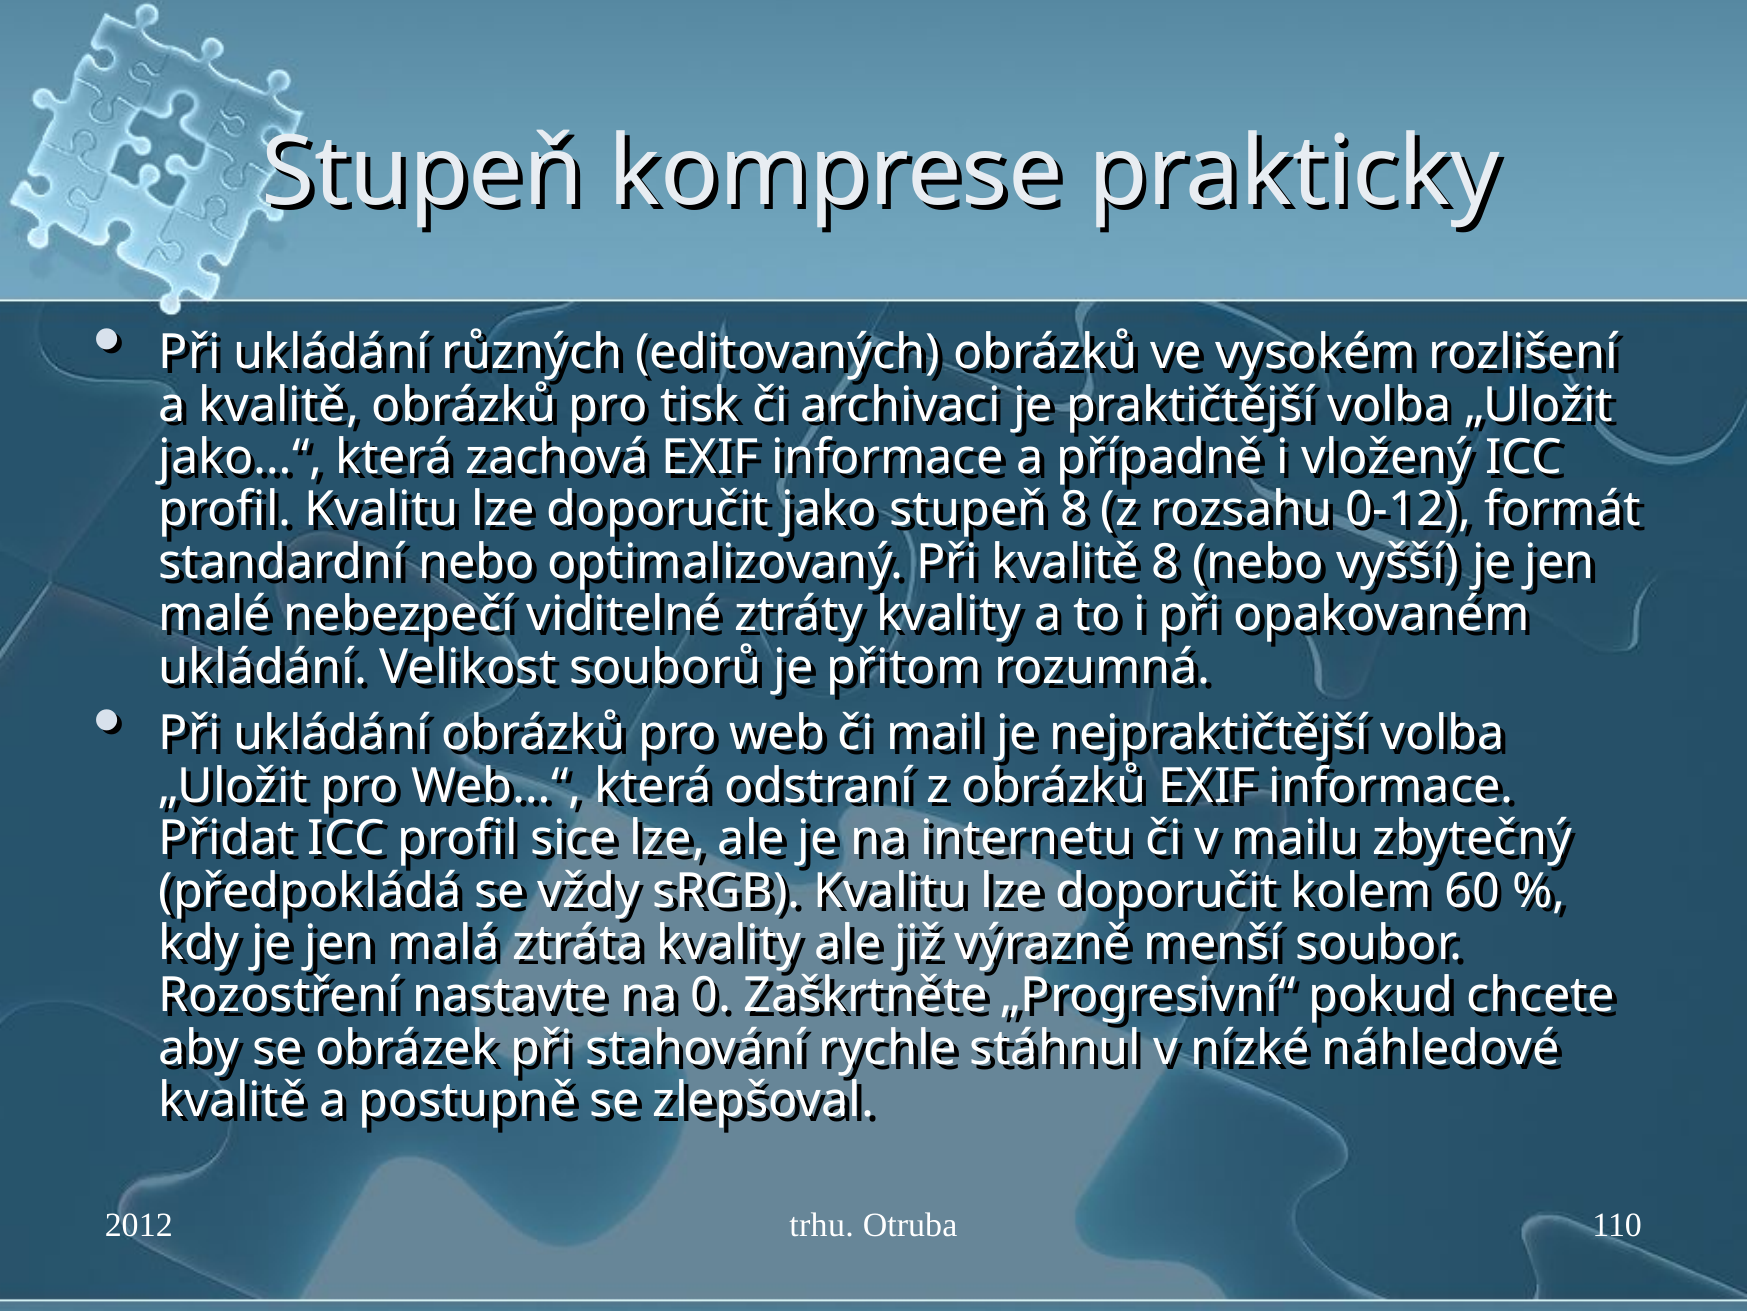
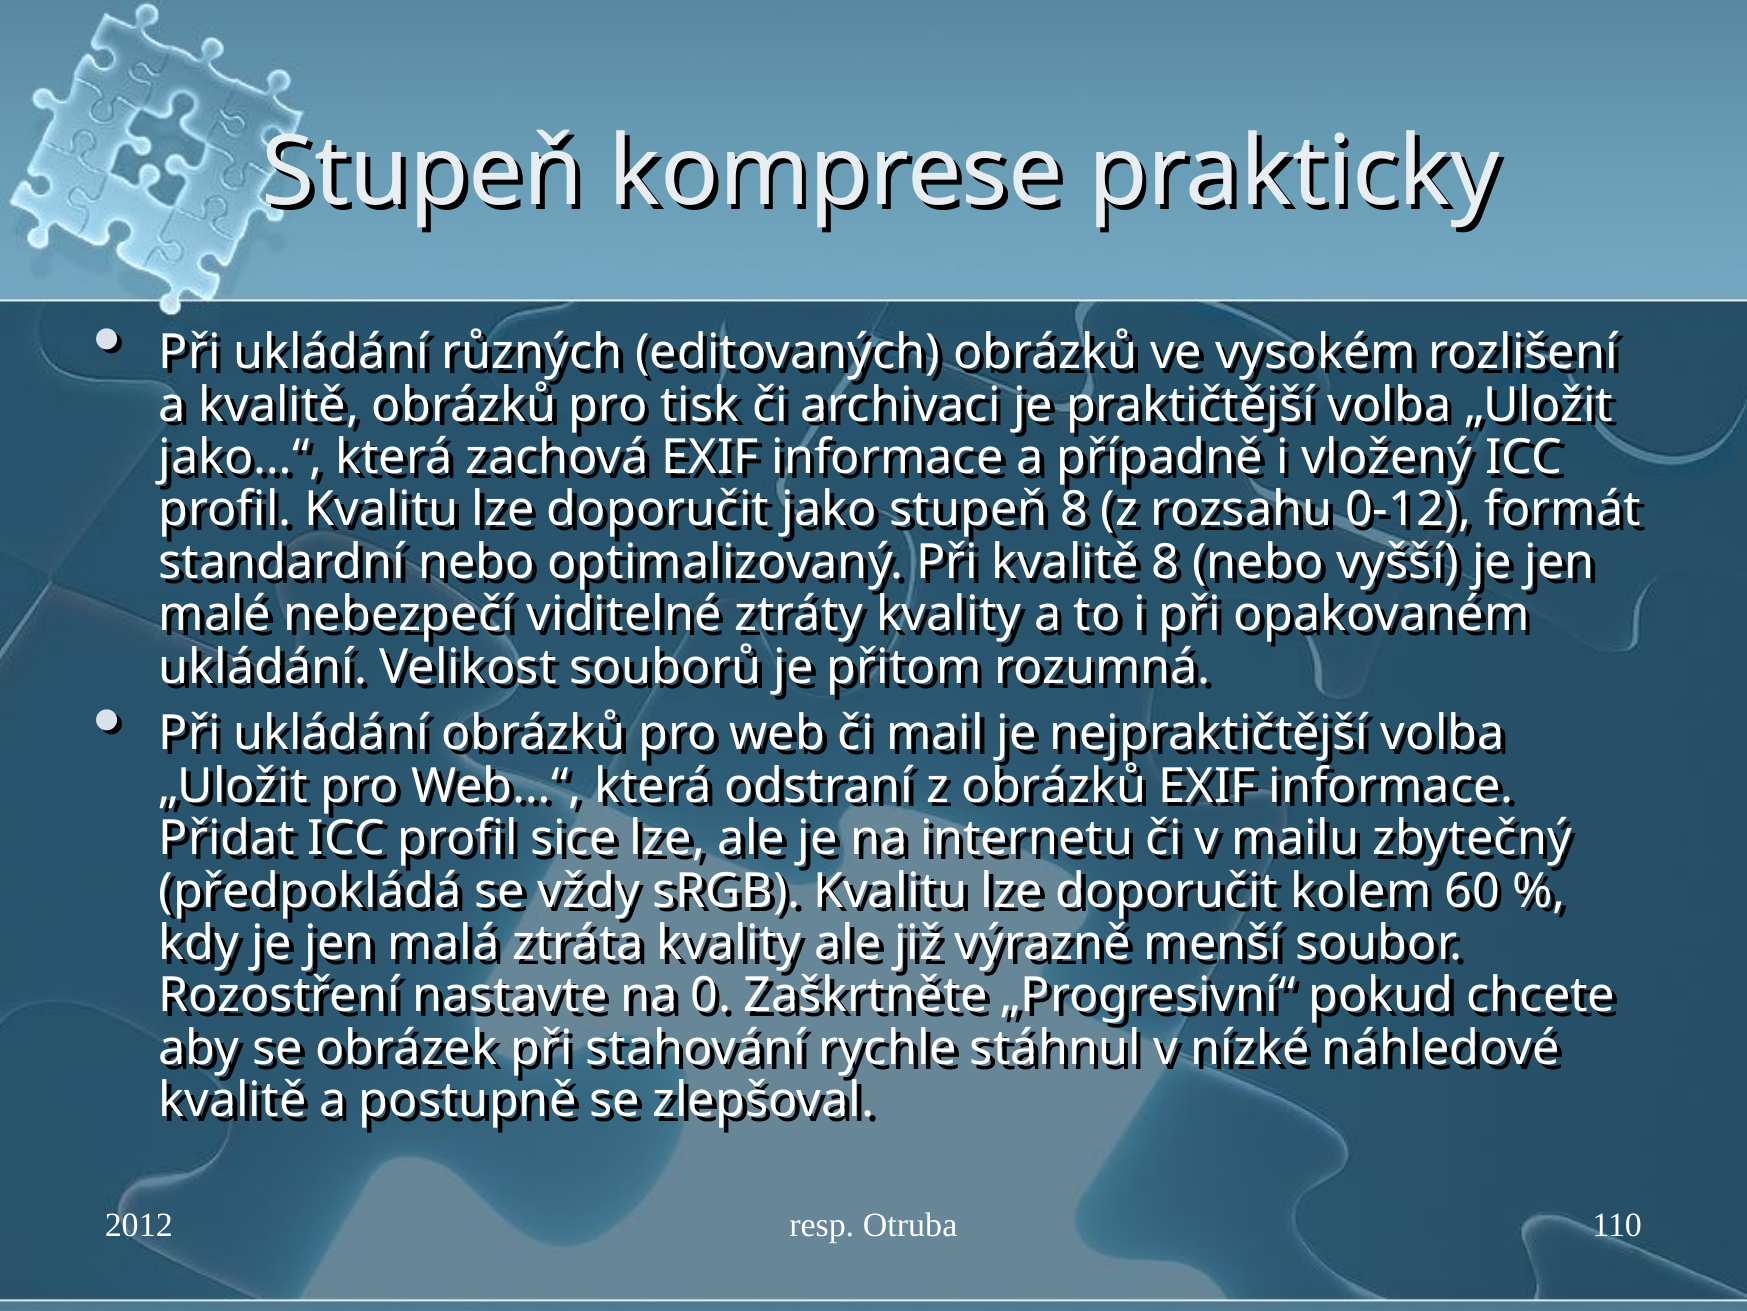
trhu: trhu -> resp
